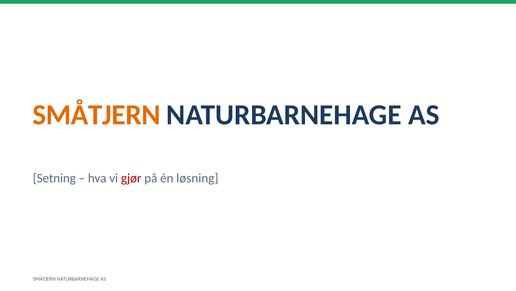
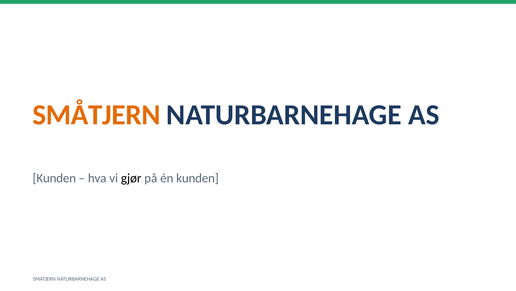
Setning at (54, 178): Setning -> Kunden
gjør colour: red -> black
én løsning: løsning -> kunden
